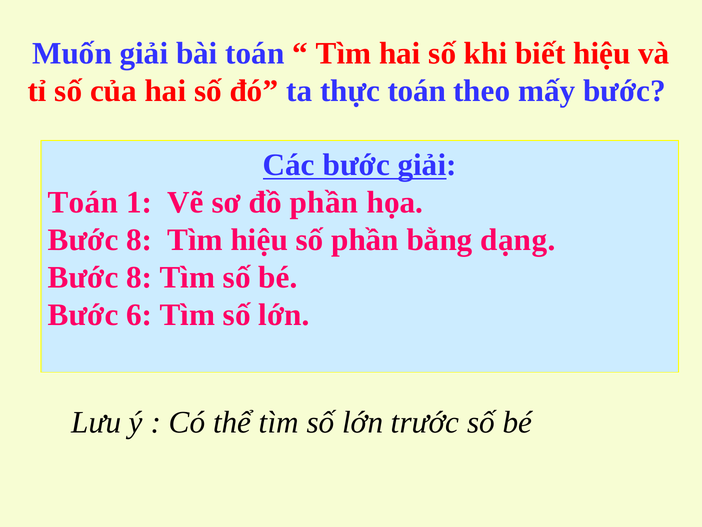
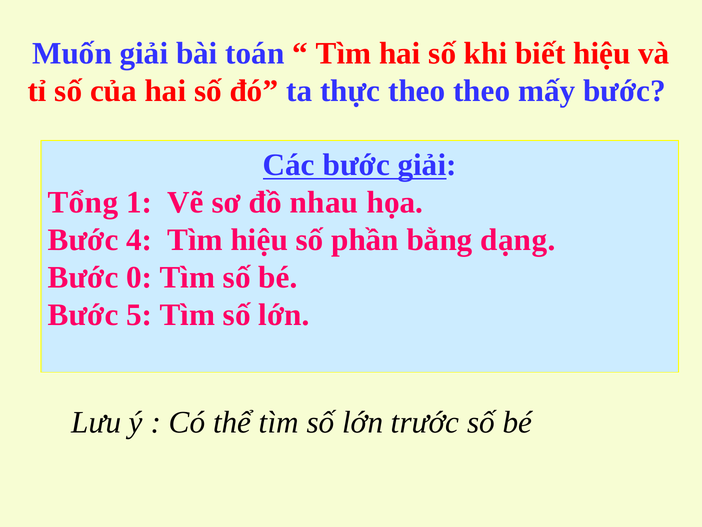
thực toán: toán -> theo
Toán at (83, 202): Toán -> Tổng
đồ phần: phần -> nhau
8 at (139, 240): 8 -> 4
8 at (139, 277): 8 -> 0
6: 6 -> 5
